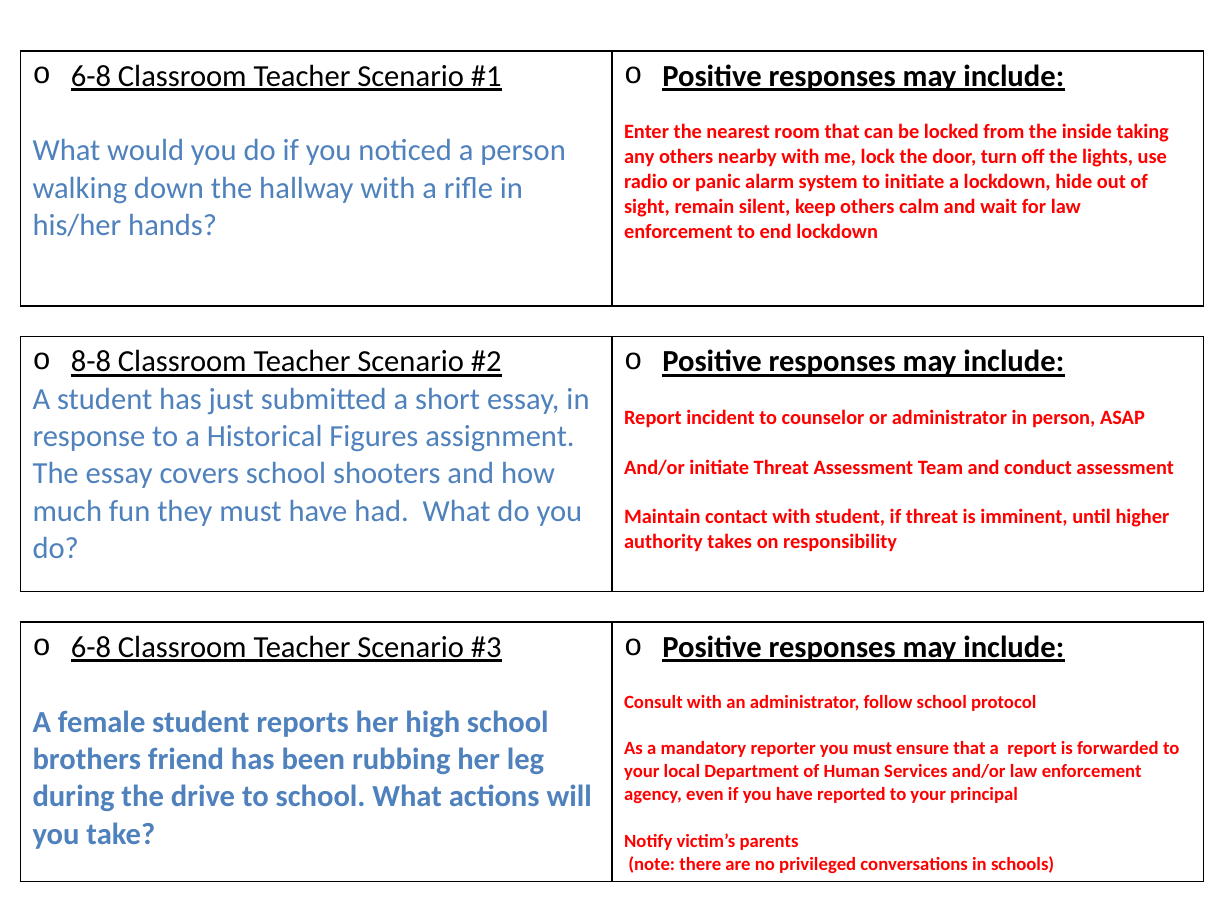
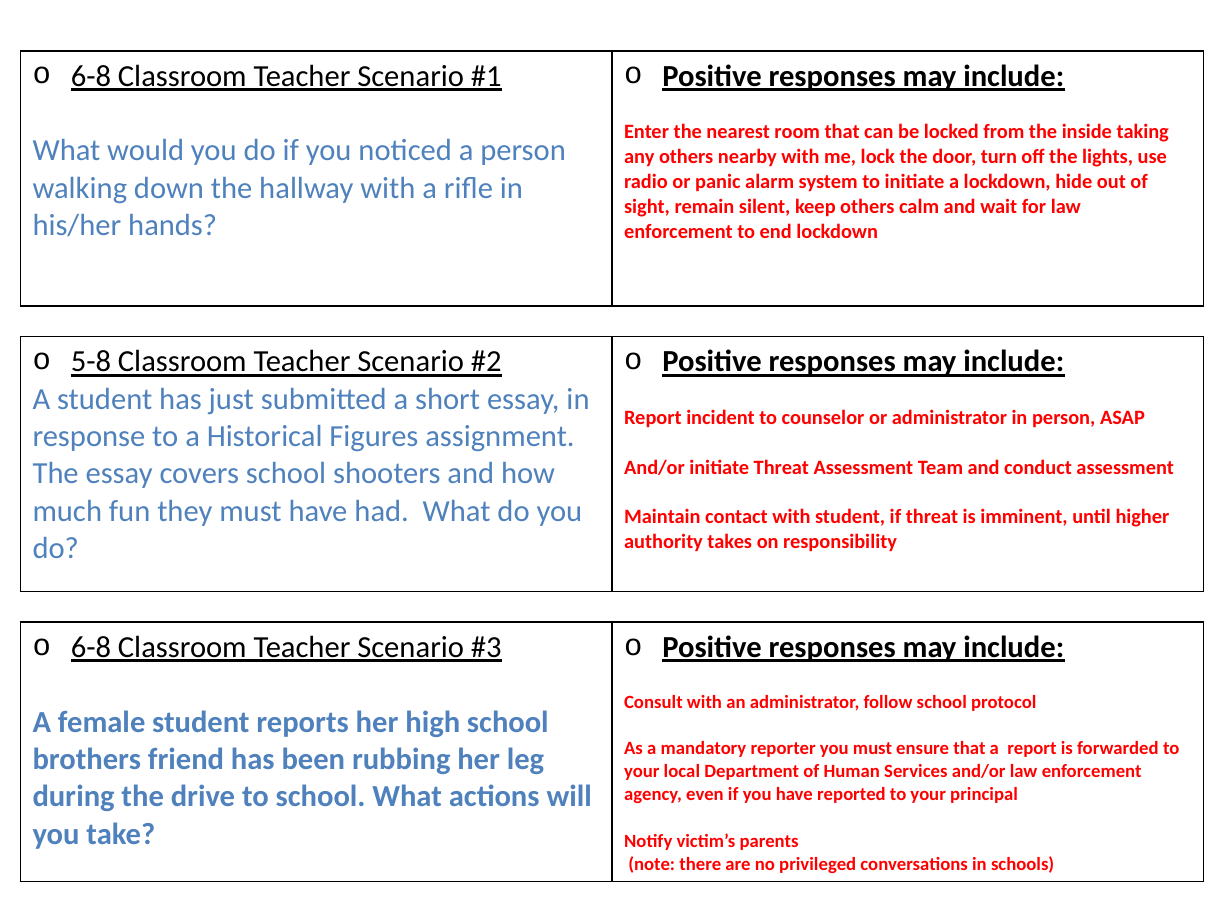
8-8: 8-8 -> 5-8
